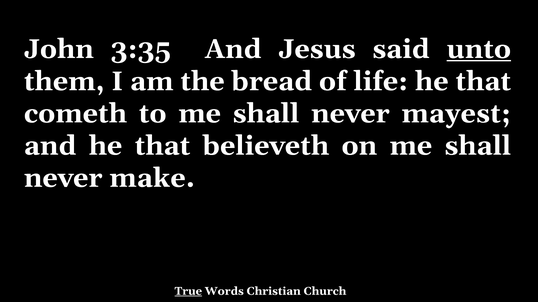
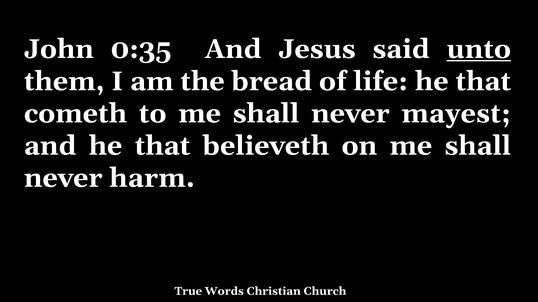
3:35: 3:35 -> 0:35
make: make -> harm
True underline: present -> none
